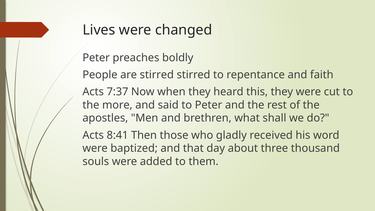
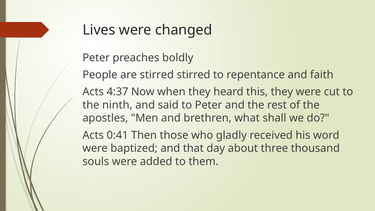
7:37: 7:37 -> 4:37
more: more -> ninth
8:41: 8:41 -> 0:41
